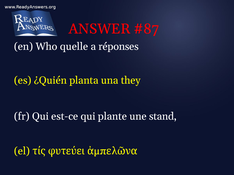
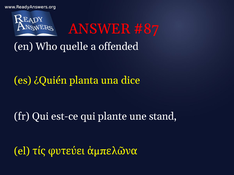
réponses: réponses -> offended
they: they -> dice
